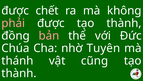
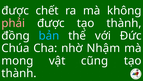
bản colour: pink -> light blue
Tuyên: Tuyên -> Nhậm
thánh: thánh -> mong
